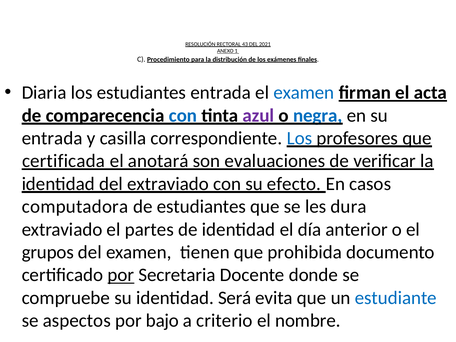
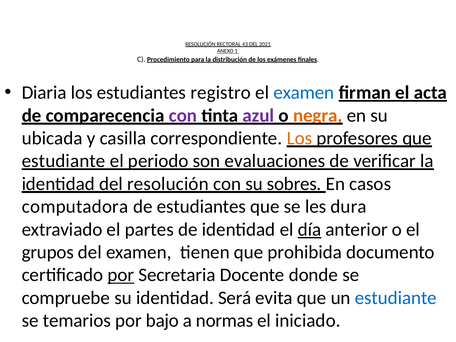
estudiantes entrada: entrada -> registro
con at (183, 115) colour: blue -> purple
negra colour: blue -> orange
entrada at (52, 138): entrada -> ubicada
Los at (299, 138) colour: blue -> orange
certificada at (64, 161): certificada -> estudiante
anotará: anotará -> periodo
del extraviado: extraviado -> resolución
efecto: efecto -> sobres
día underline: none -> present
aspectos: aspectos -> temarios
criterio: criterio -> normas
nombre: nombre -> iniciado
